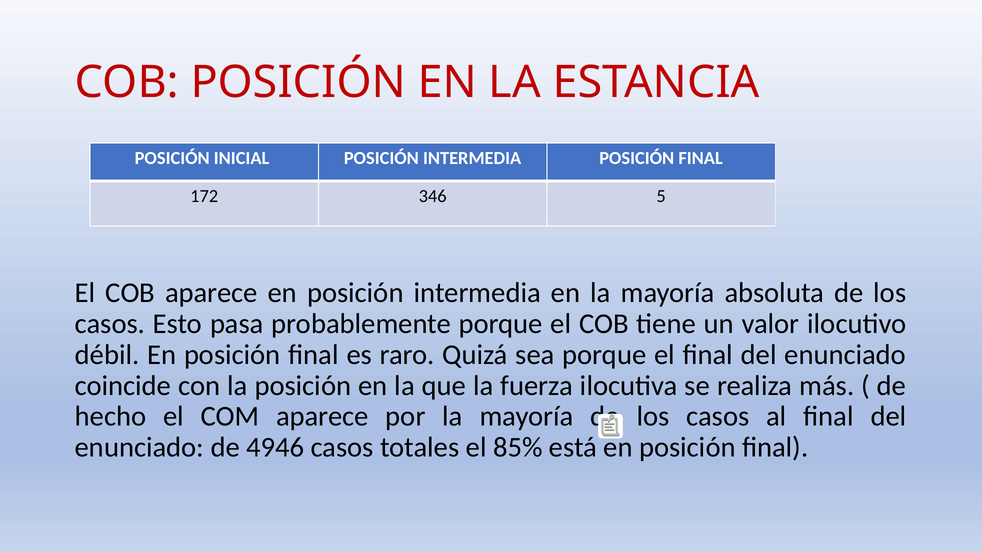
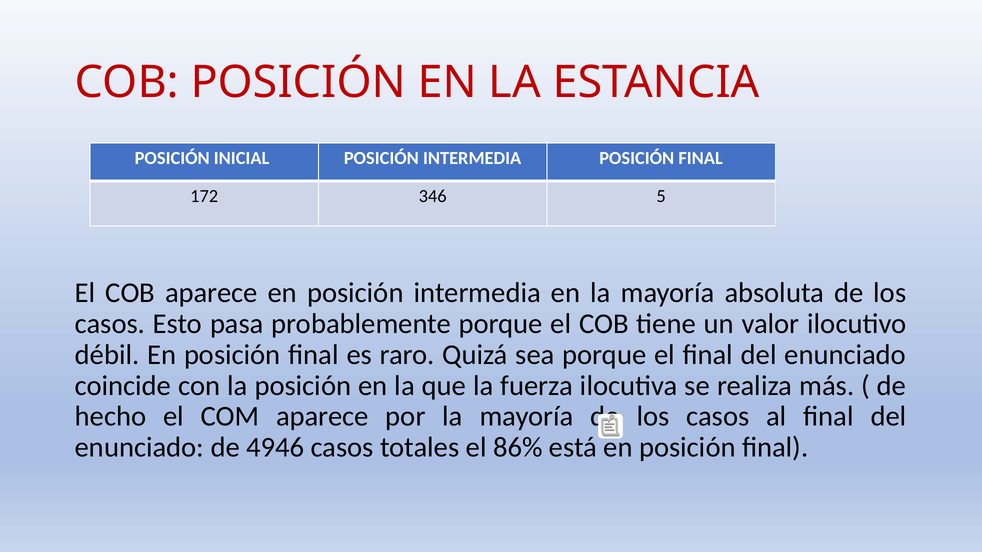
85%: 85% -> 86%
